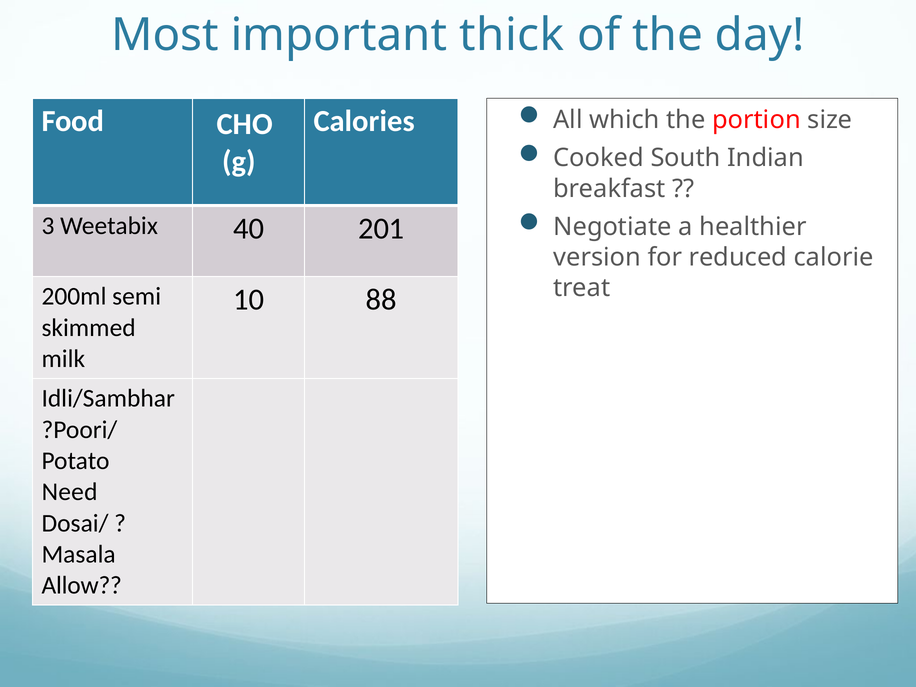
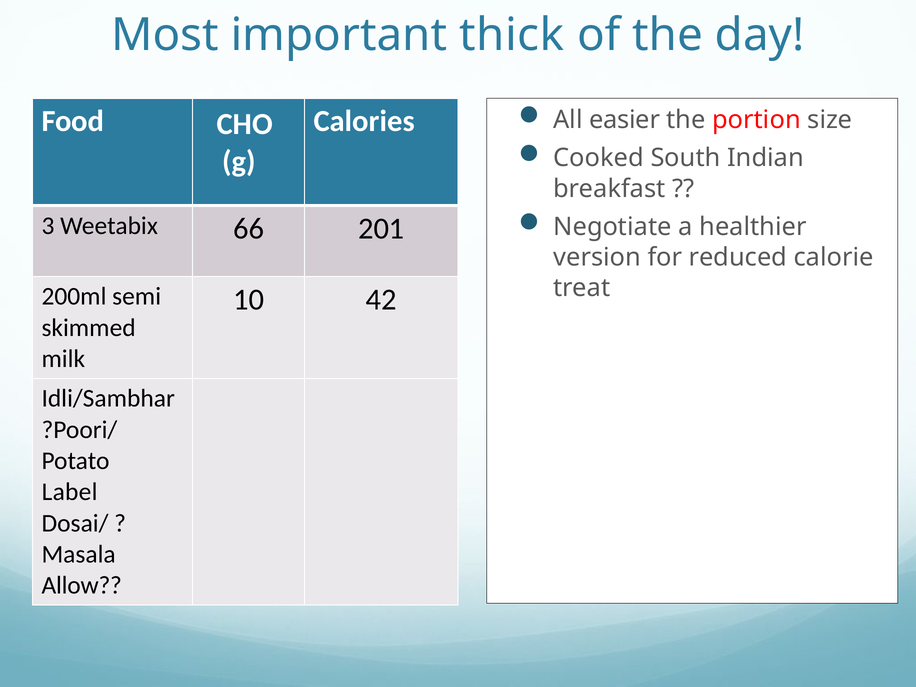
which: which -> easier
40: 40 -> 66
88: 88 -> 42
Need: Need -> Label
